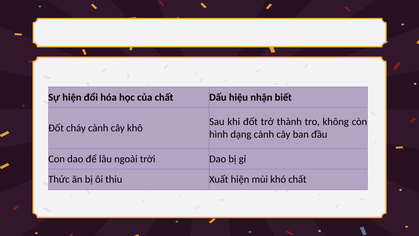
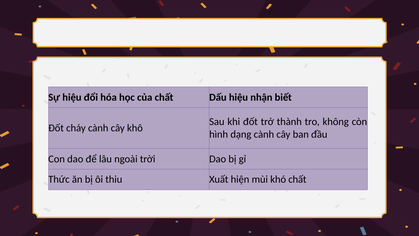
Sự hiện: hiện -> hiệu
